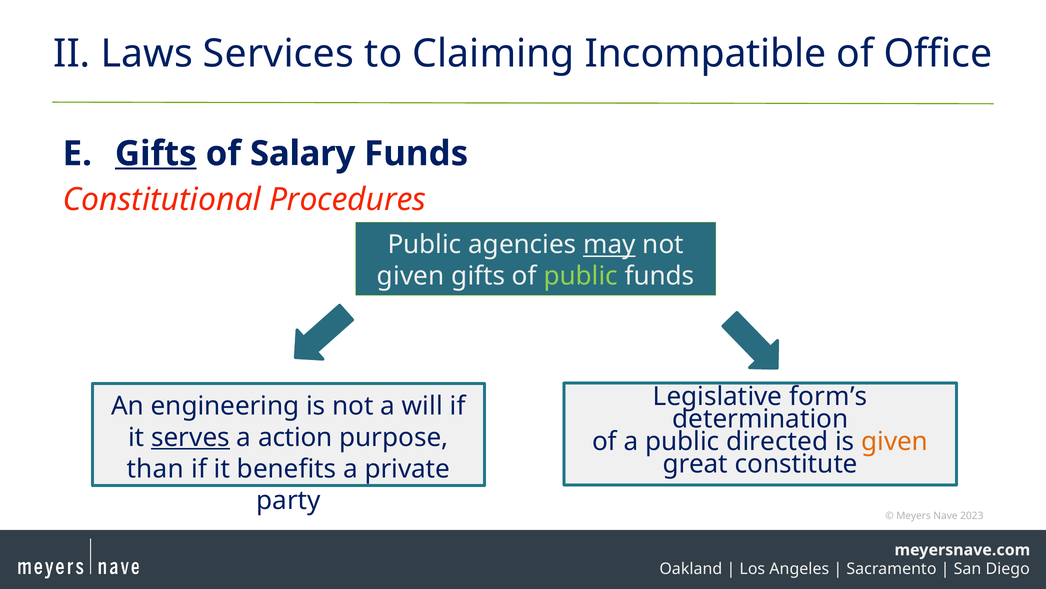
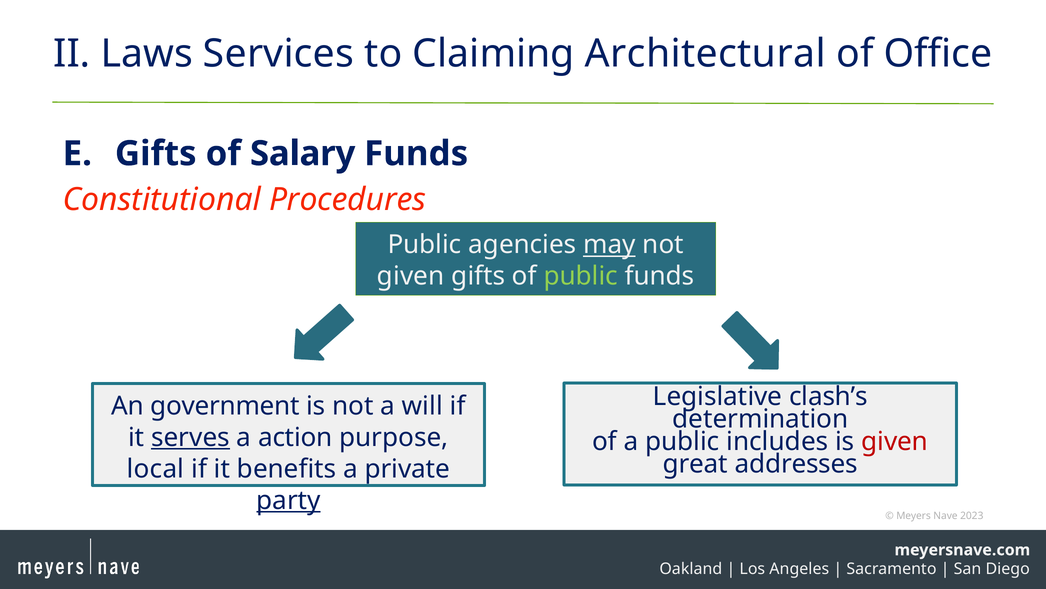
Incompatible: Incompatible -> Architectural
Gifts at (156, 154) underline: present -> none
form’s: form’s -> clash’s
engineering: engineering -> government
directed: directed -> includes
given at (895, 441) colour: orange -> red
constitute: constitute -> addresses
than: than -> local
party underline: none -> present
